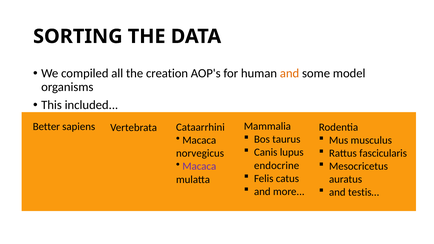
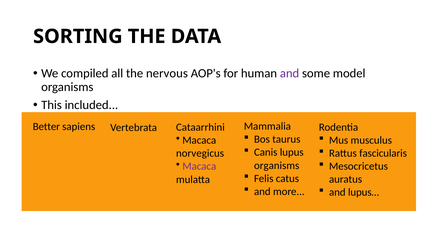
creation: creation -> nervous
and at (290, 73) colour: orange -> purple
endocrine at (277, 166): endocrine -> organisms
testis…: testis… -> lupus…
